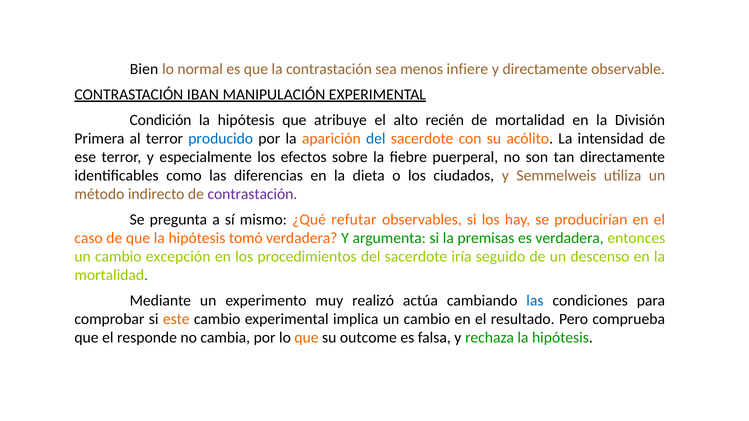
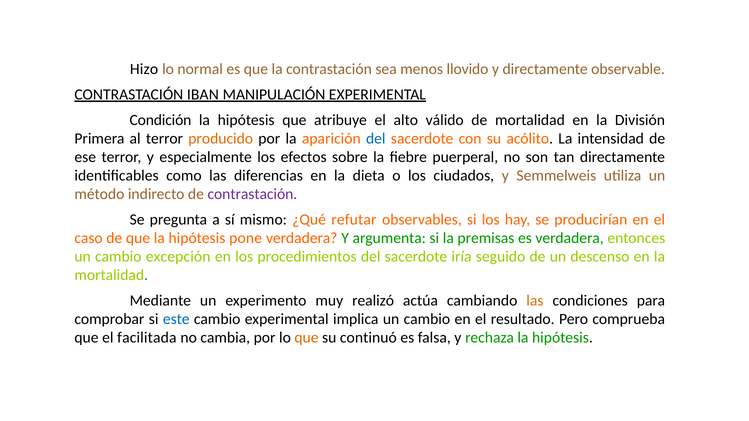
Bien: Bien -> Hizo
infiere: infiere -> llovido
recién: recién -> válido
producido colour: blue -> orange
tomó: tomó -> pone
las at (535, 301) colour: blue -> orange
este colour: orange -> blue
responde: responde -> facilitada
outcome: outcome -> continuó
